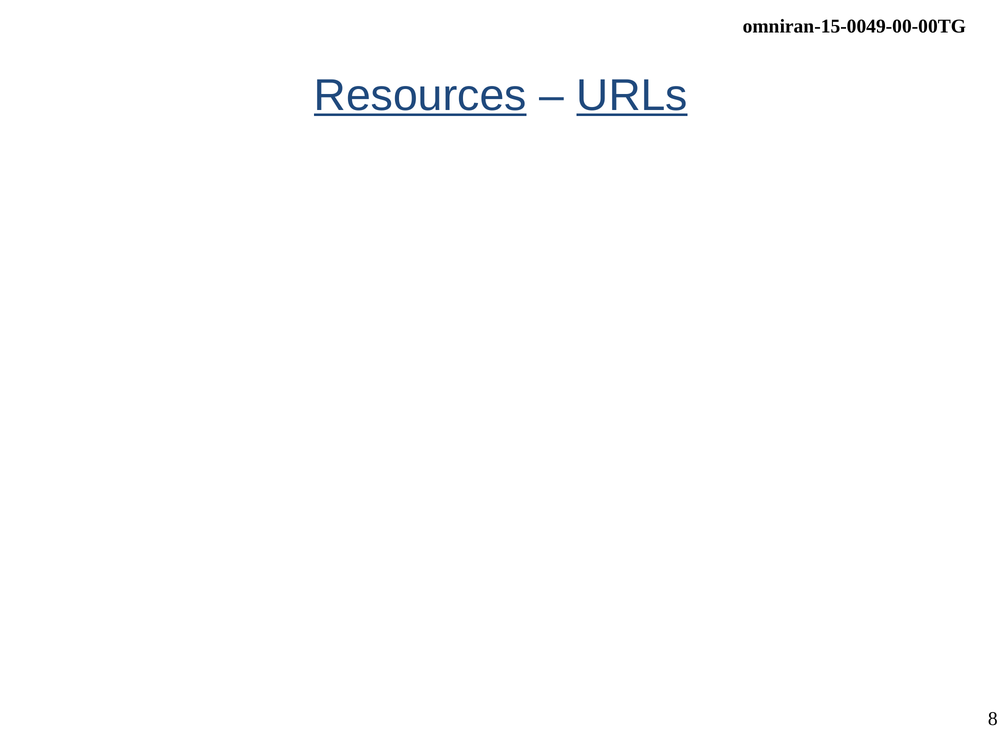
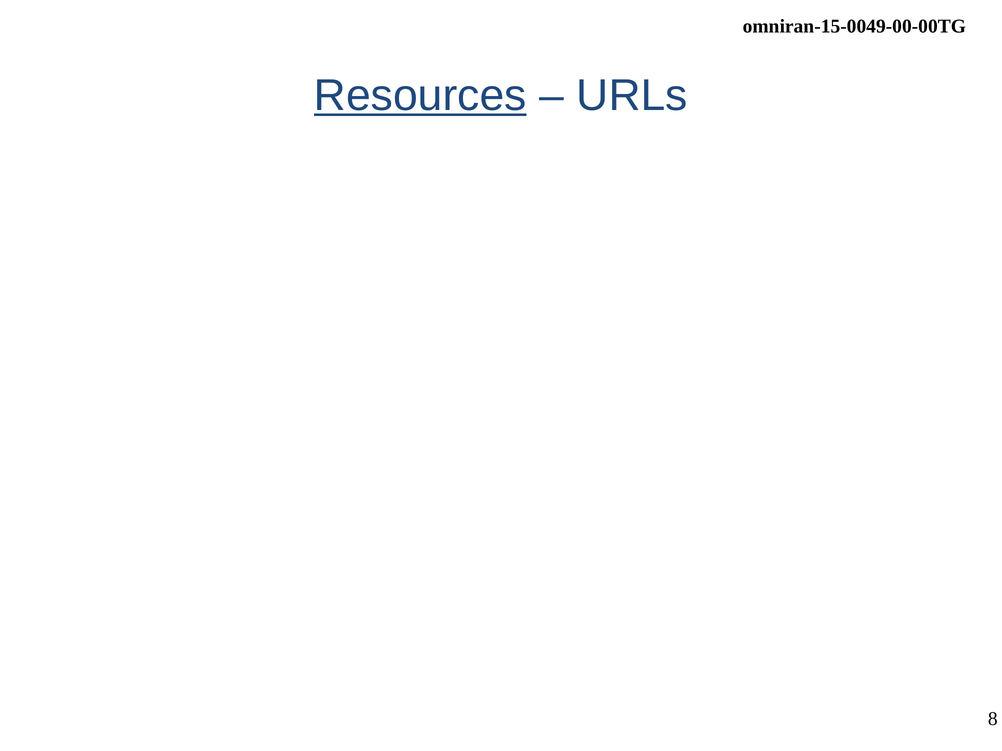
URLs underline: present -> none
